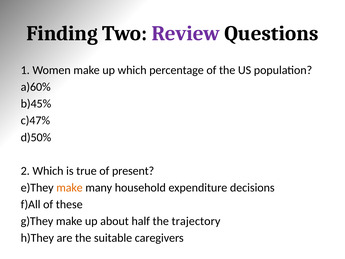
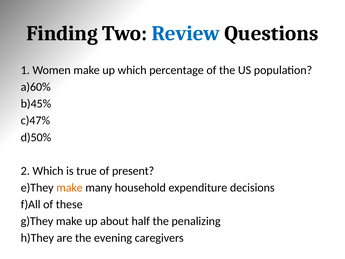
Review colour: purple -> blue
trajectory: trajectory -> penalizing
suitable: suitable -> evening
